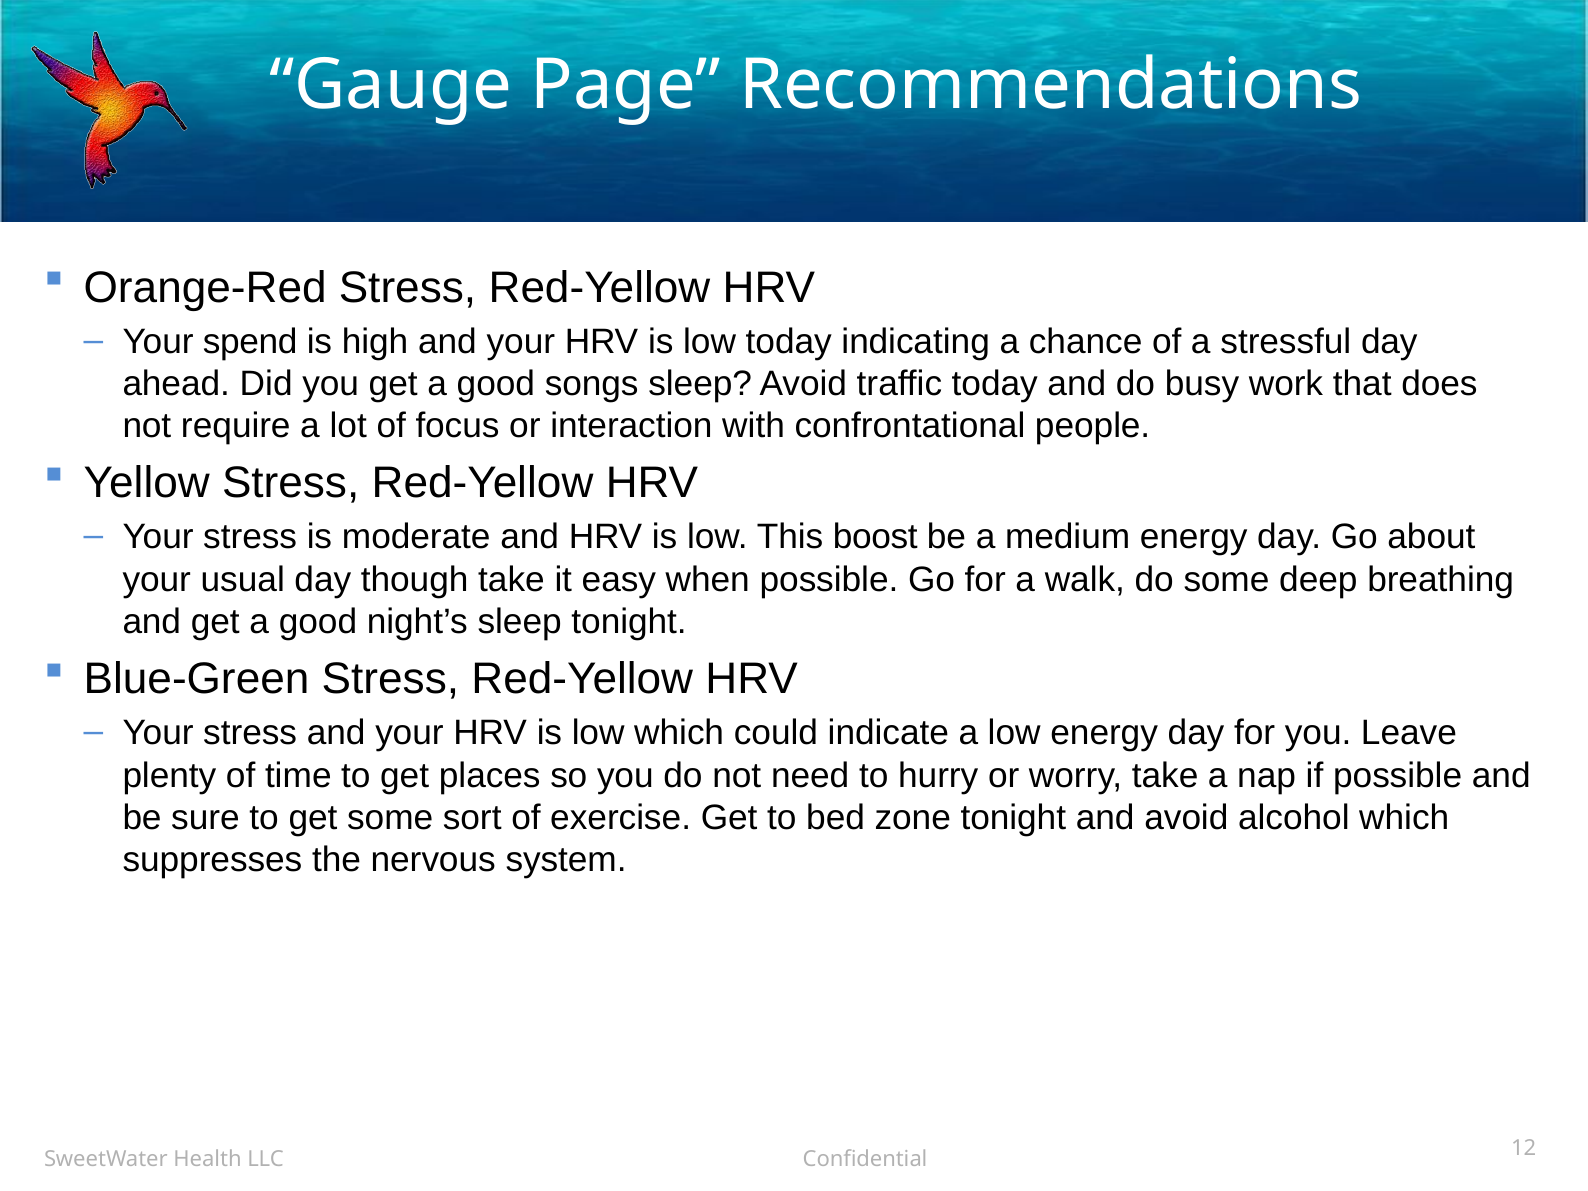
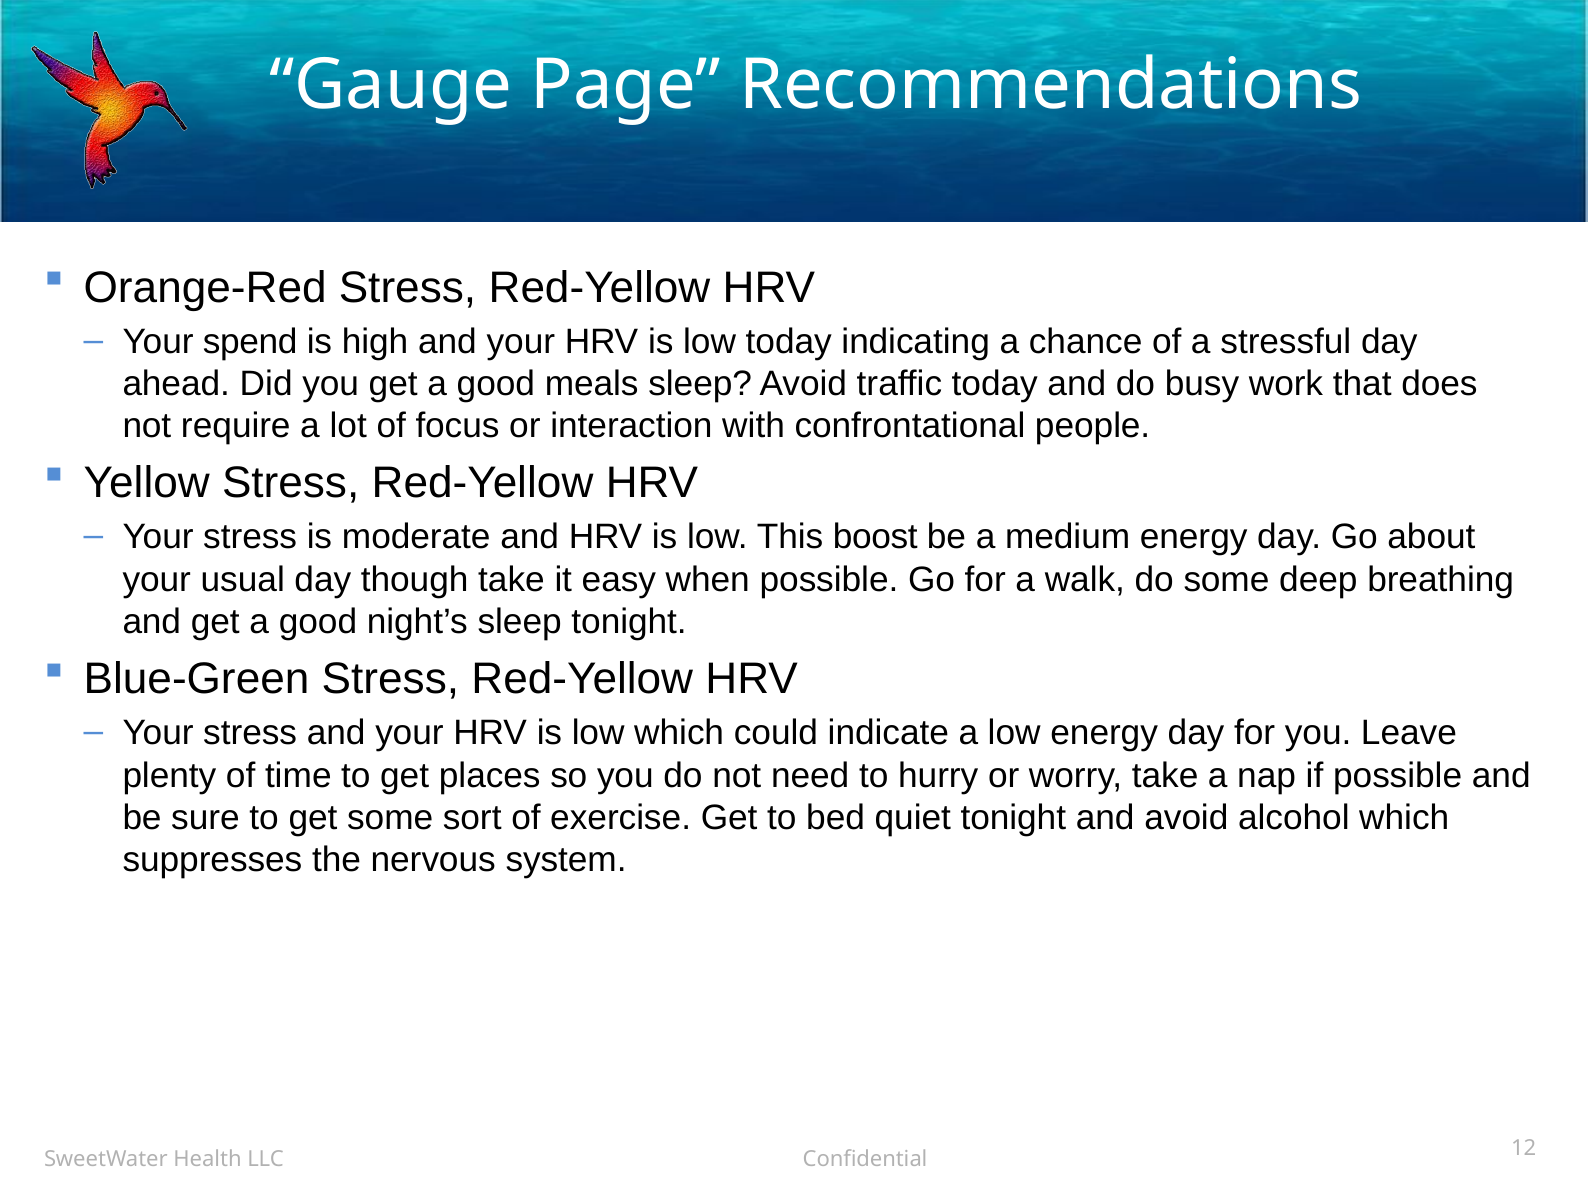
songs: songs -> meals
zone: zone -> quiet
